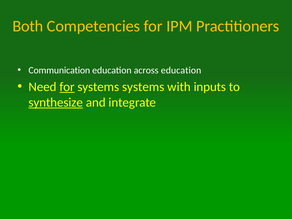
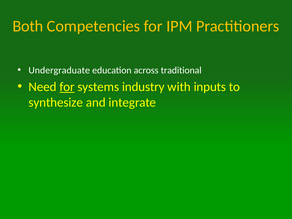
Communication: Communication -> Undergraduate
across education: education -> traditional
systems systems: systems -> industry
synthesize underline: present -> none
